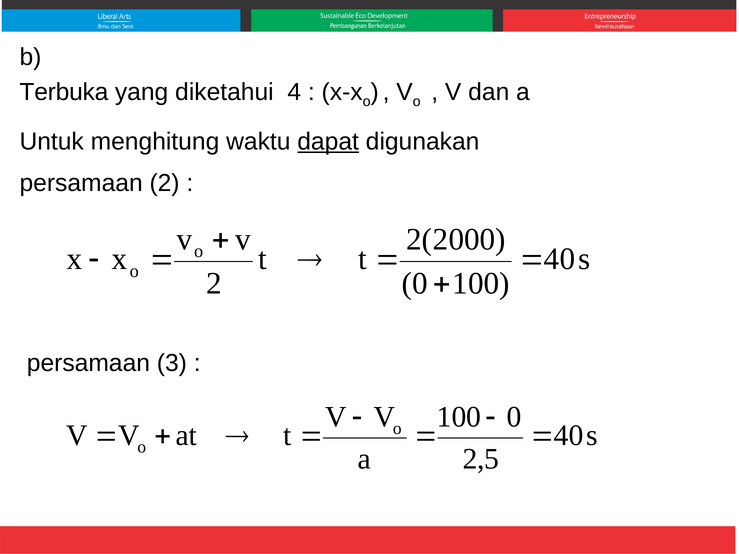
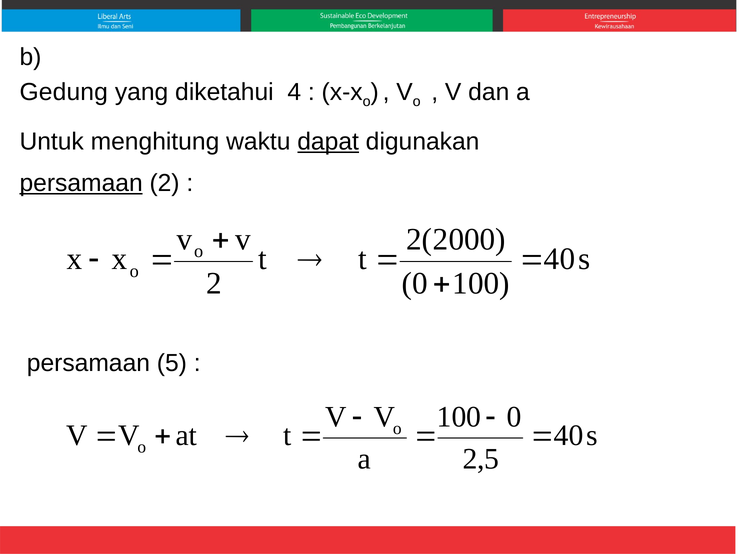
Terbuka: Terbuka -> Gedung
persamaan at (81, 183) underline: none -> present
persamaan 3: 3 -> 5
